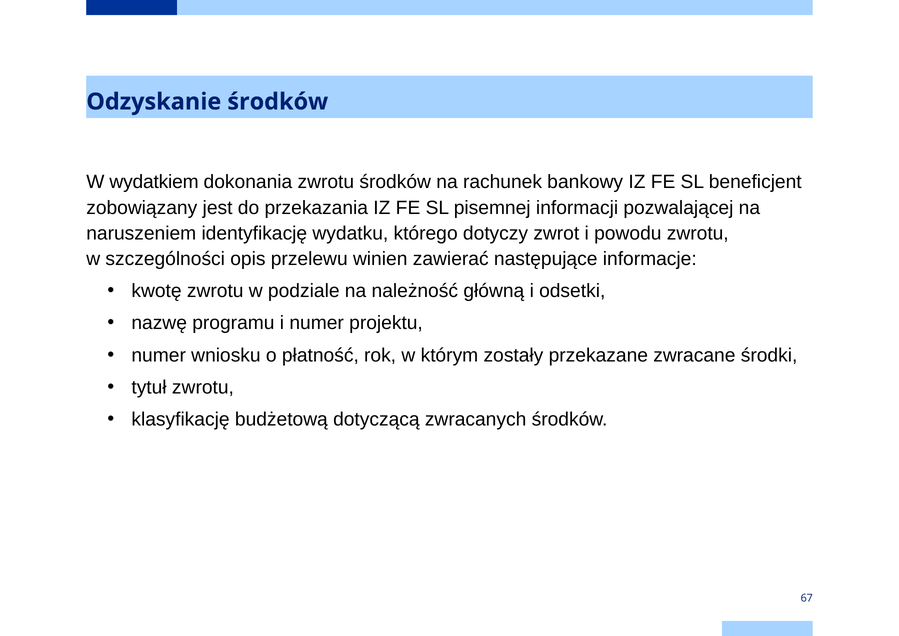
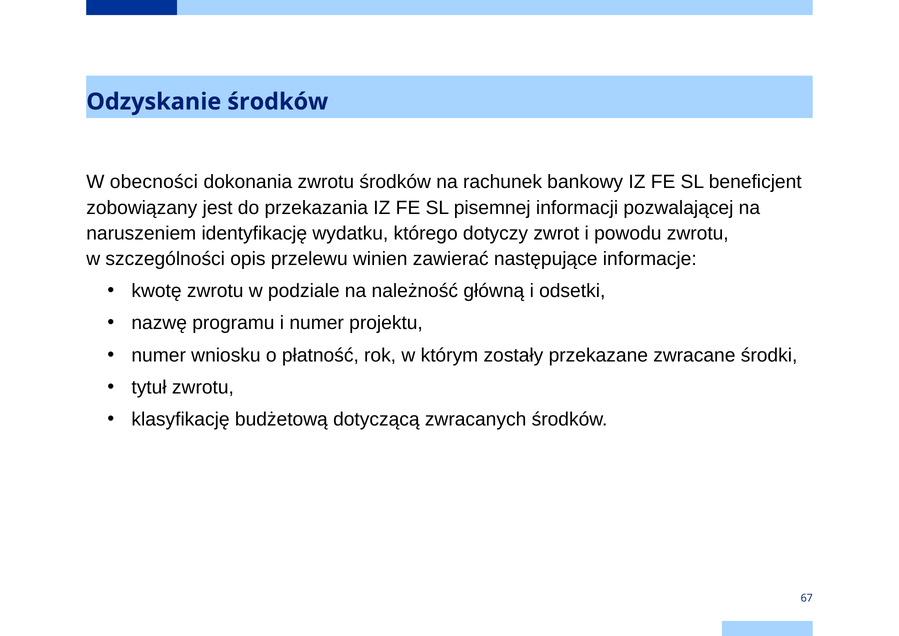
wydatkiem: wydatkiem -> obecności
